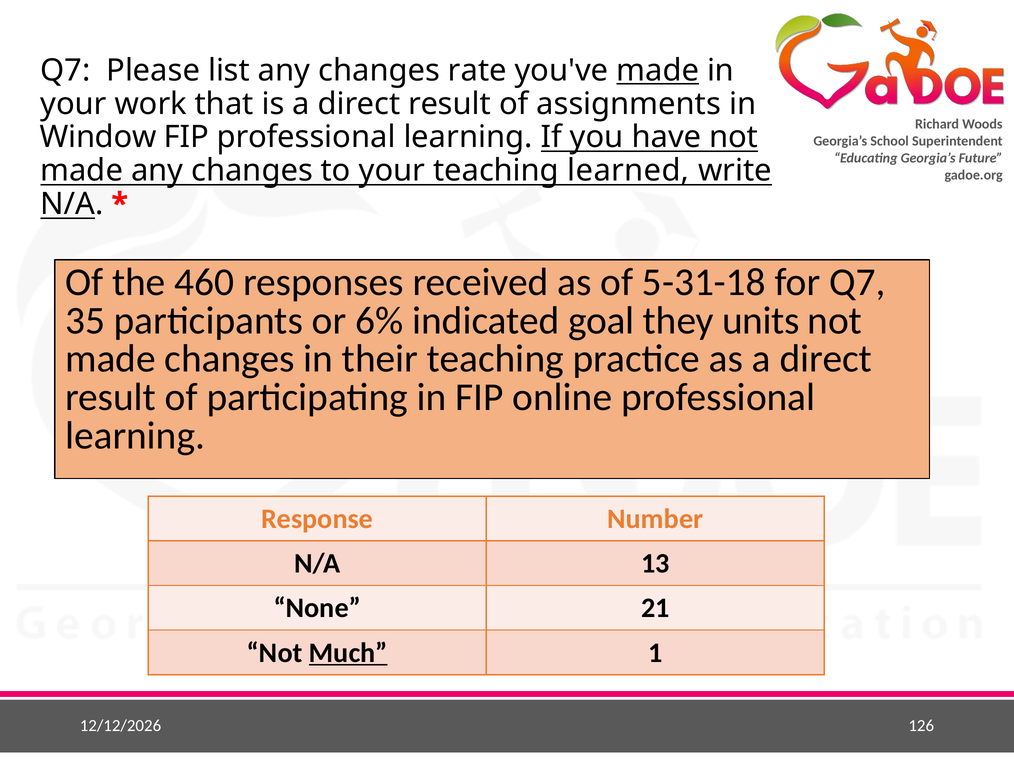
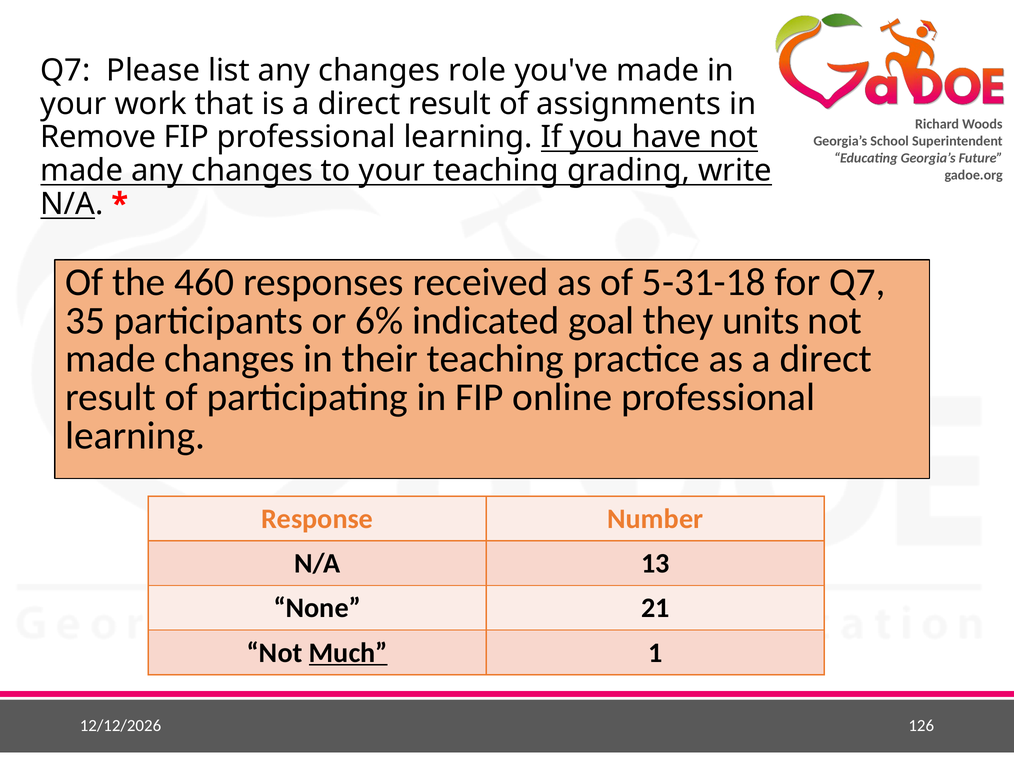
rate: rate -> role
made at (658, 70) underline: present -> none
Window: Window -> Remove
learned: learned -> grading
